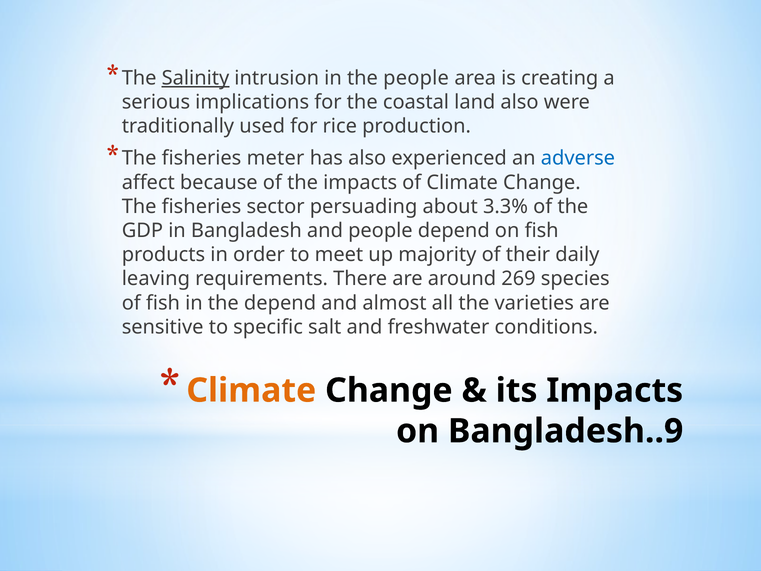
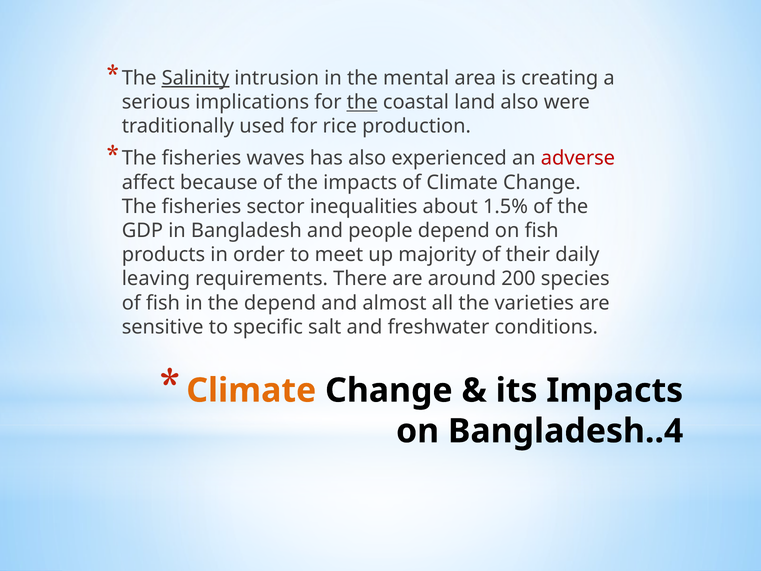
the people: people -> mental
the at (362, 102) underline: none -> present
meter: meter -> waves
adverse colour: blue -> red
persuading: persuading -> inequalities
3.3%: 3.3% -> 1.5%
269: 269 -> 200
Bangladesh..9: Bangladesh..9 -> Bangladesh..4
